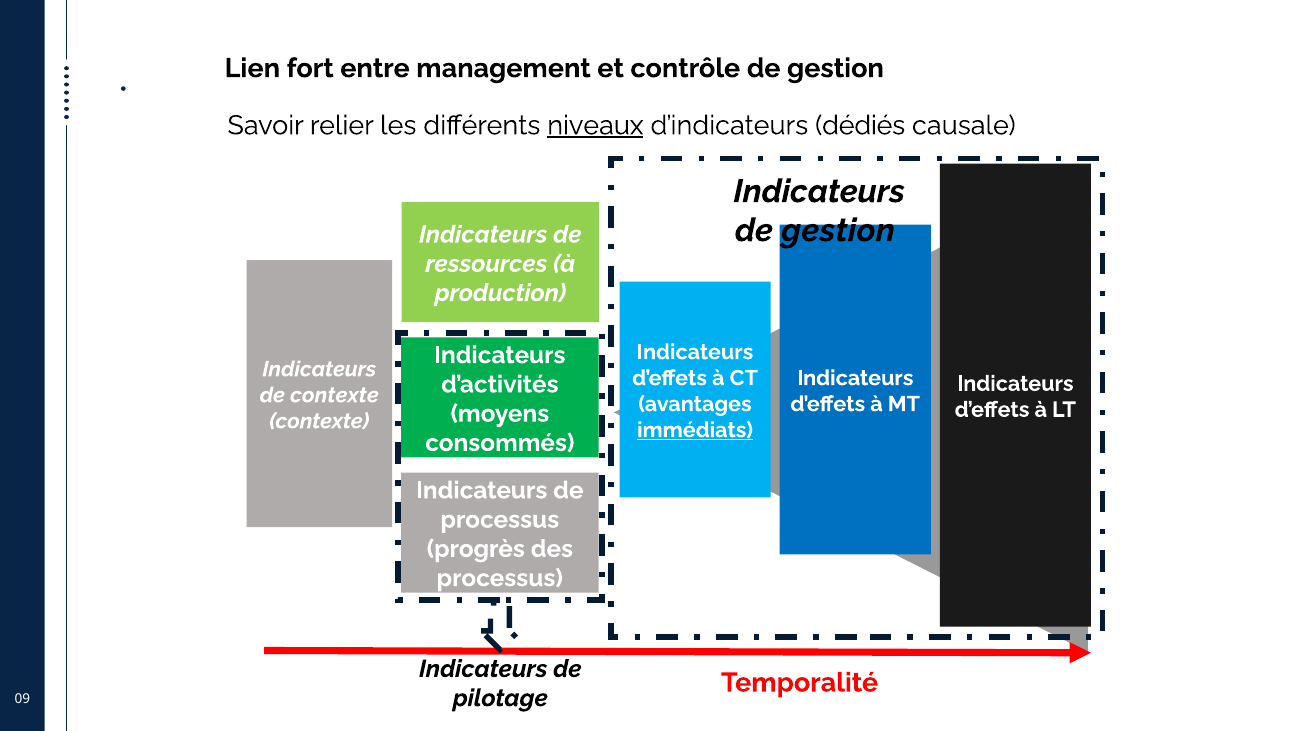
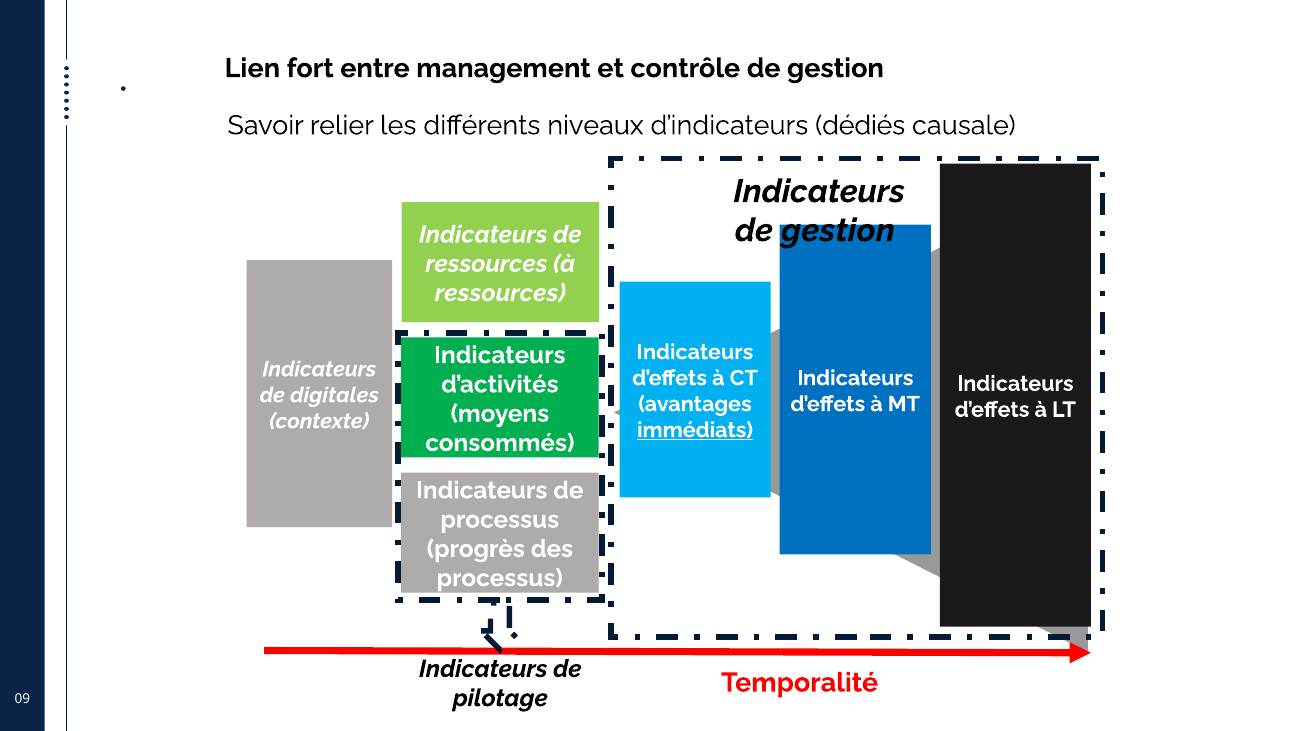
niveaux underline: present -> none
production at (500, 293): production -> ressources
de contexte: contexte -> digitales
